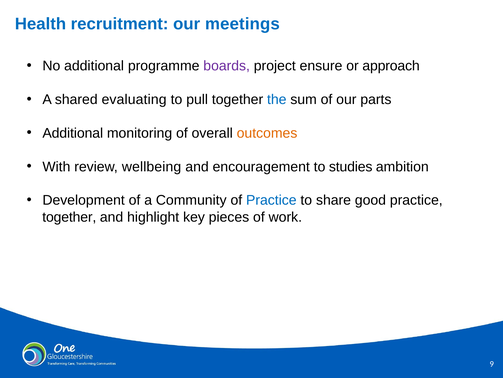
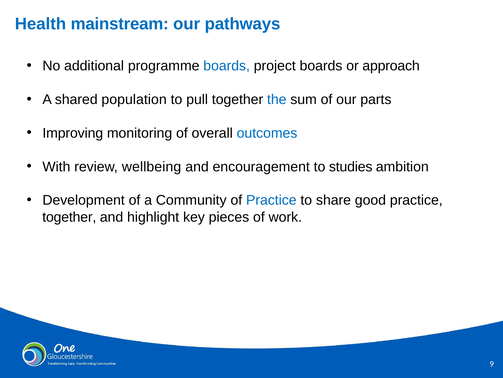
recruitment: recruitment -> mainstream
meetings: meetings -> pathways
boards at (227, 66) colour: purple -> blue
project ensure: ensure -> boards
evaluating: evaluating -> population
Additional at (73, 133): Additional -> Improving
outcomes colour: orange -> blue
